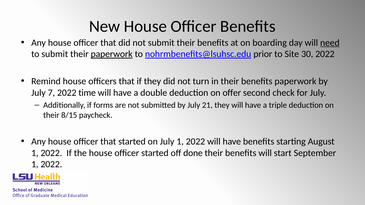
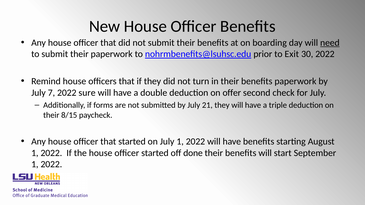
paperwork at (112, 54) underline: present -> none
Site: Site -> Exit
time: time -> sure
